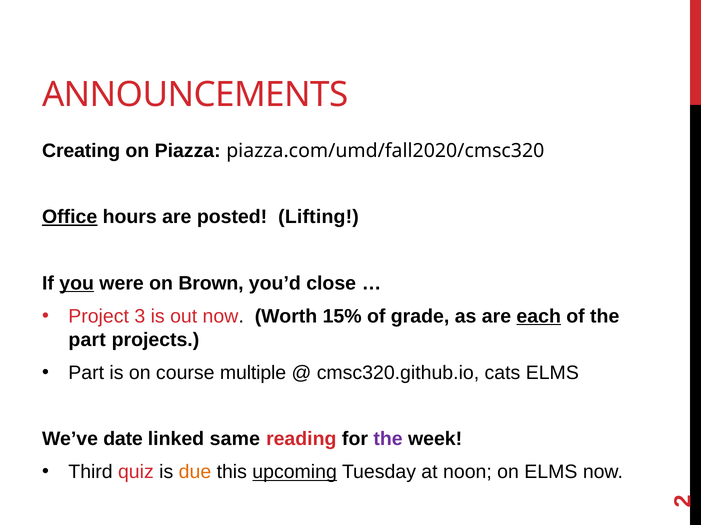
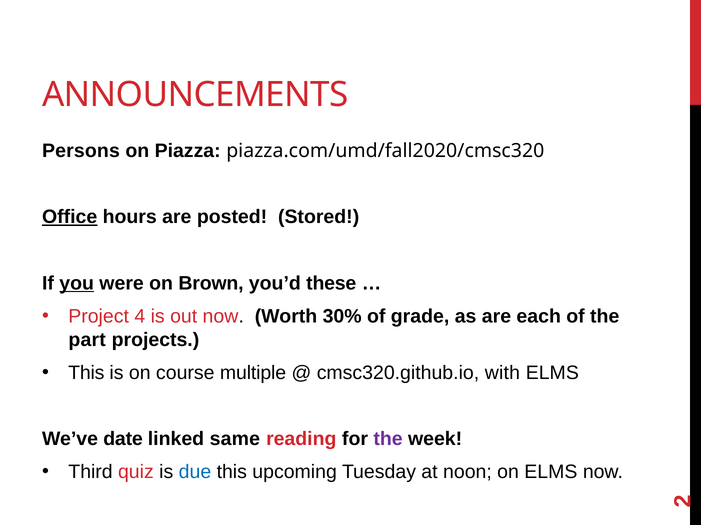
Creating: Creating -> Persons
Lifting: Lifting -> Stored
close: close -> these
3: 3 -> 4
15%: 15% -> 30%
each underline: present -> none
Part at (86, 373): Part -> This
cats: cats -> with
due colour: orange -> blue
upcoming underline: present -> none
